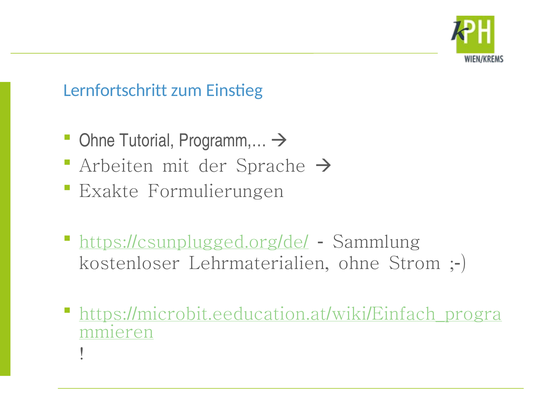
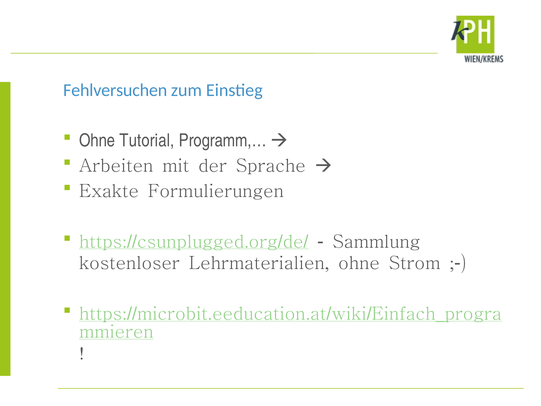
Lernfortschritt: Lernfortschritt -> Fehlversuchen
